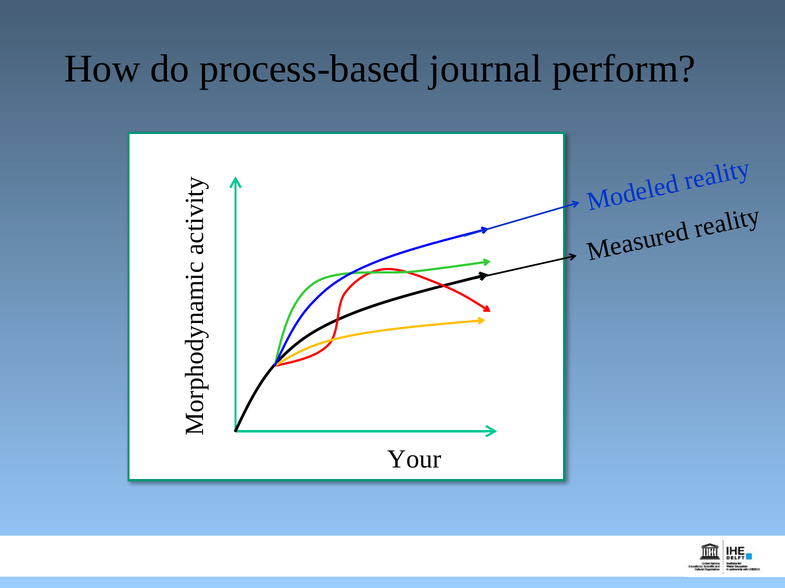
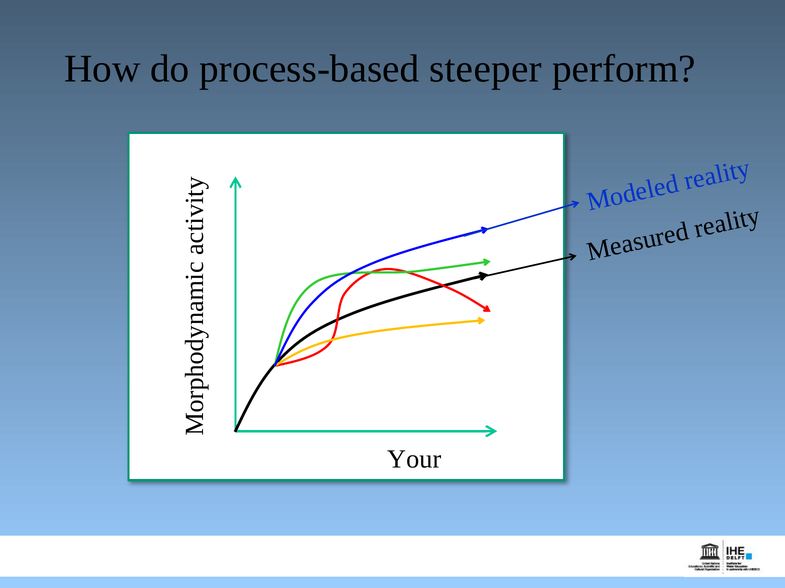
journal: journal -> steeper
